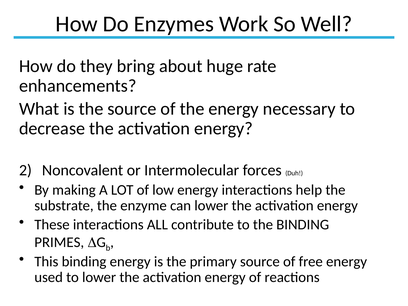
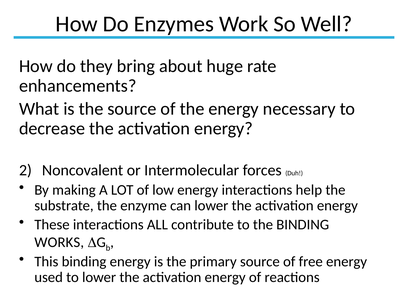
PRIMES: PRIMES -> WORKS
